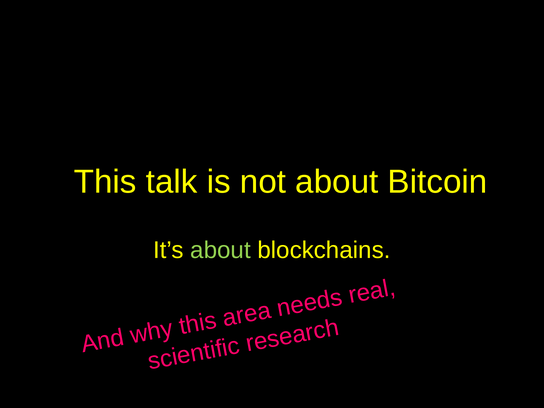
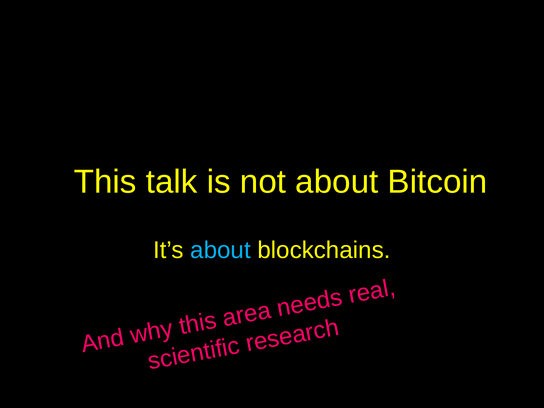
about at (220, 250) colour: light green -> light blue
